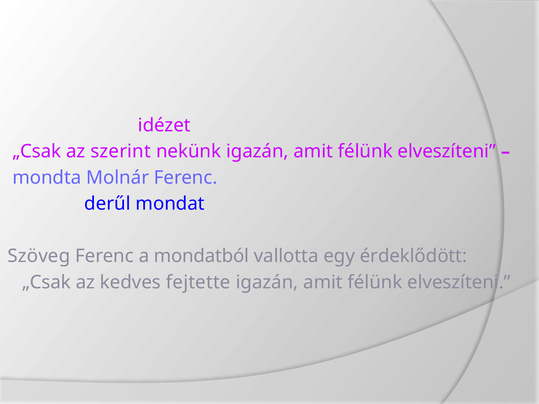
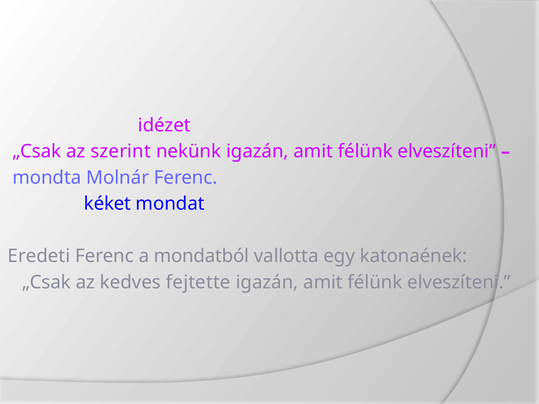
derűl: derűl -> kéket
Szöveg: Szöveg -> Eredeti
érdeklődött: érdeklődött -> katonaének
